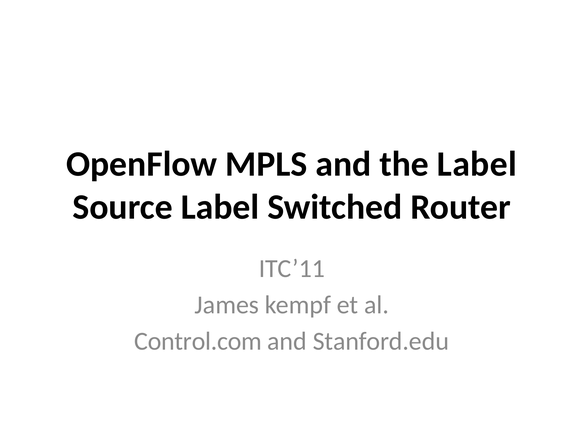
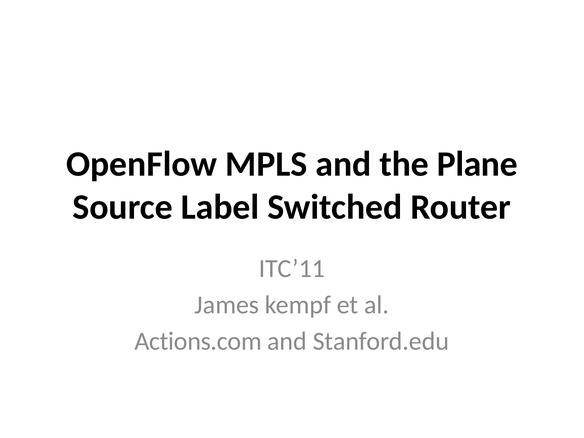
the Label: Label -> Plane
Control.com: Control.com -> Actions.com
